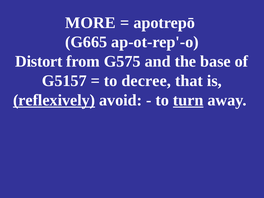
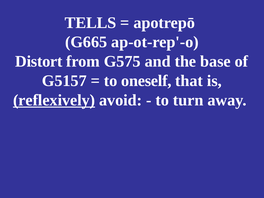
MORE: MORE -> TELLS
decree: decree -> oneself
turn underline: present -> none
